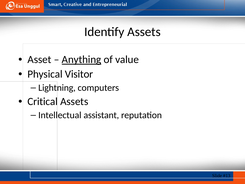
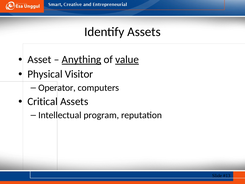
value underline: none -> present
Lightning: Lightning -> Operator
assistant: assistant -> program
